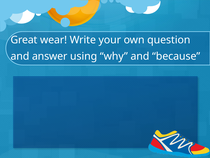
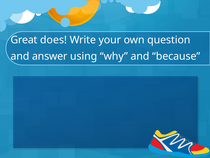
wear: wear -> does
